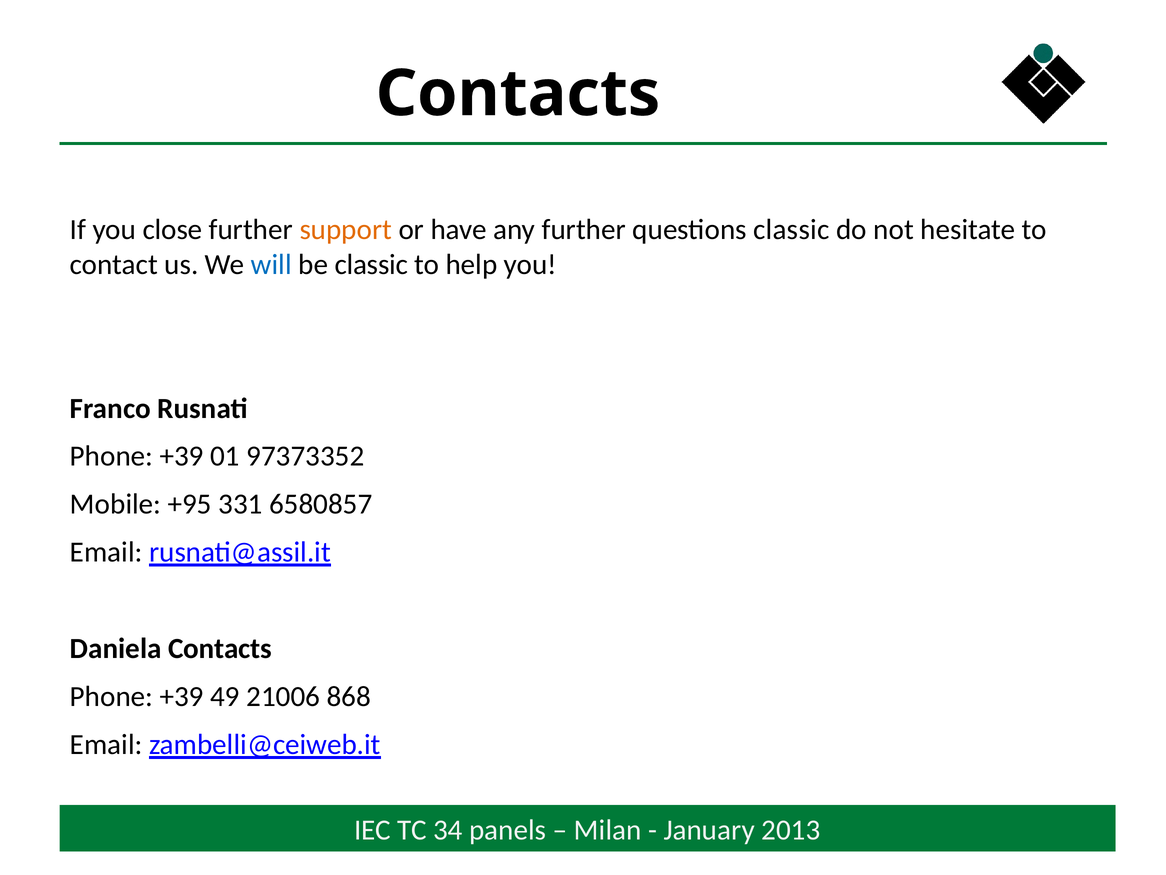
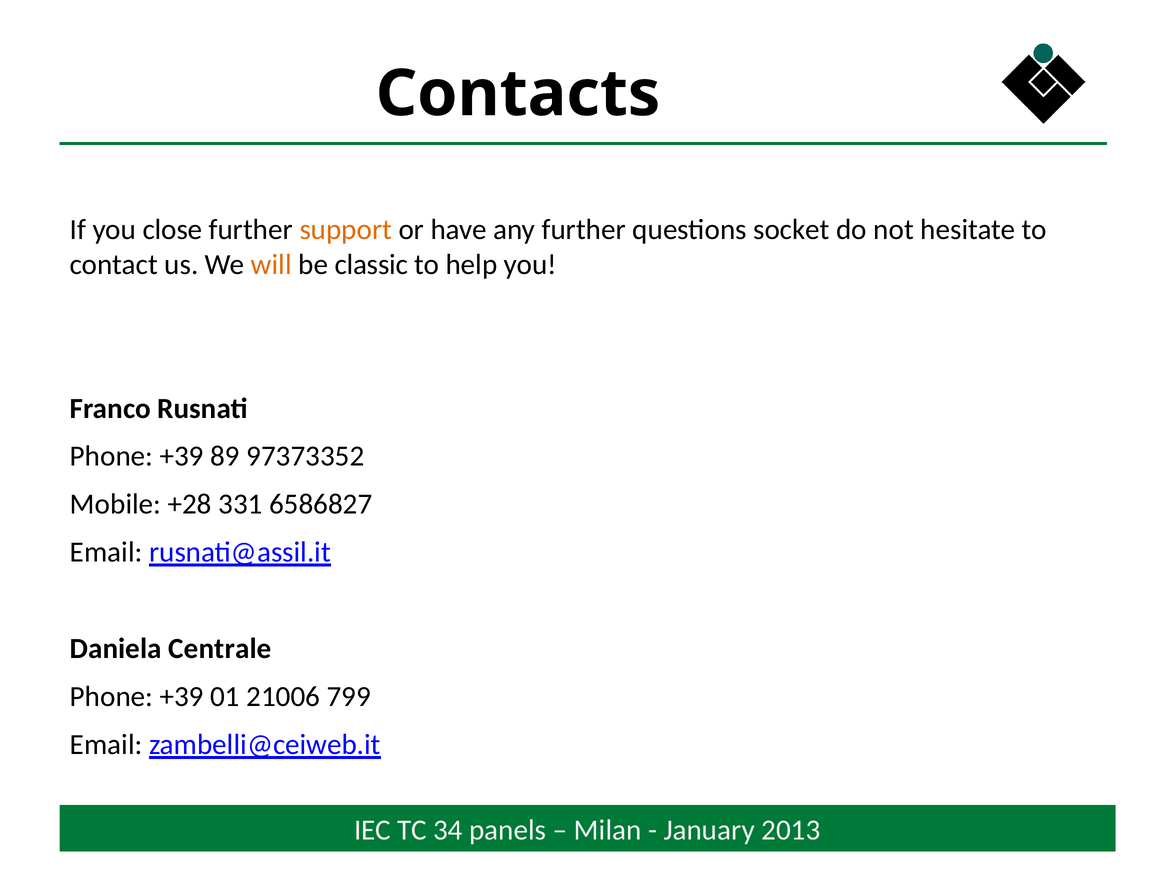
questions classic: classic -> socket
will colour: blue -> orange
01: 01 -> 89
+95: +95 -> +28
6580857: 6580857 -> 6586827
Daniela Contacts: Contacts -> Centrale
49: 49 -> 01
868: 868 -> 799
